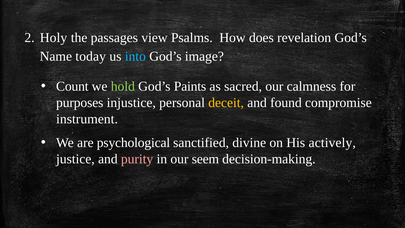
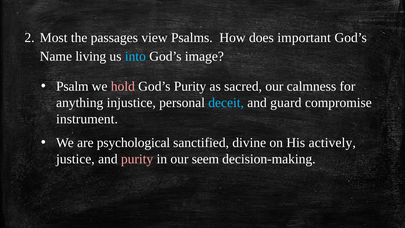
Holy: Holy -> Most
revelation: revelation -> important
today: today -> living
Count: Count -> Psalm
hold colour: light green -> pink
God’s Paints: Paints -> Purity
purposes: purposes -> anything
deceit colour: yellow -> light blue
found: found -> guard
